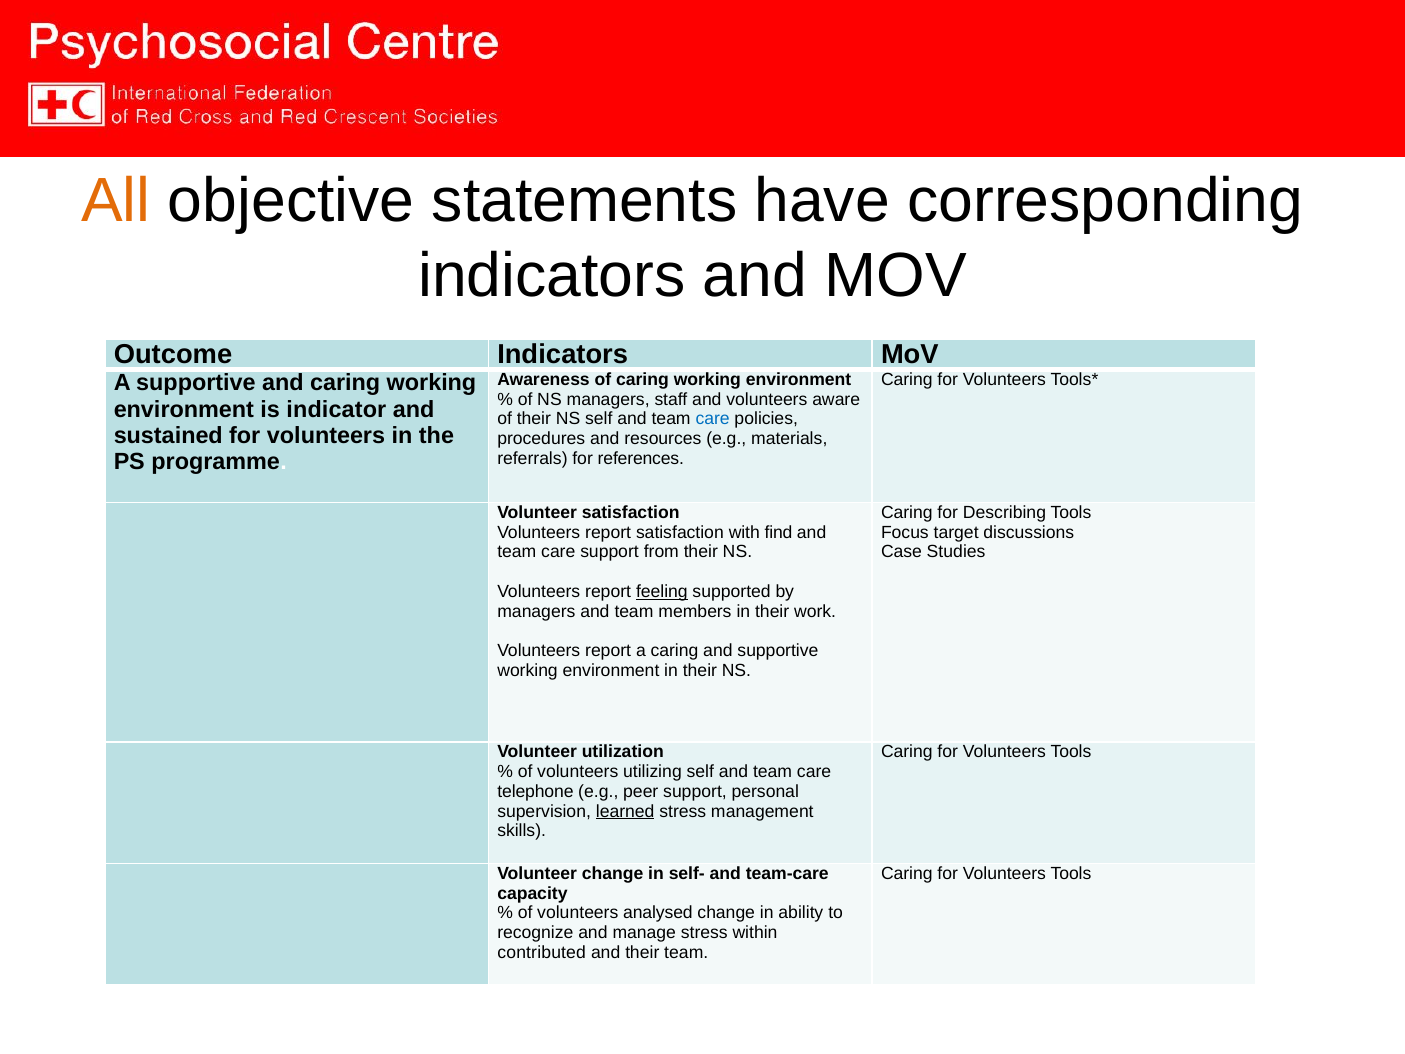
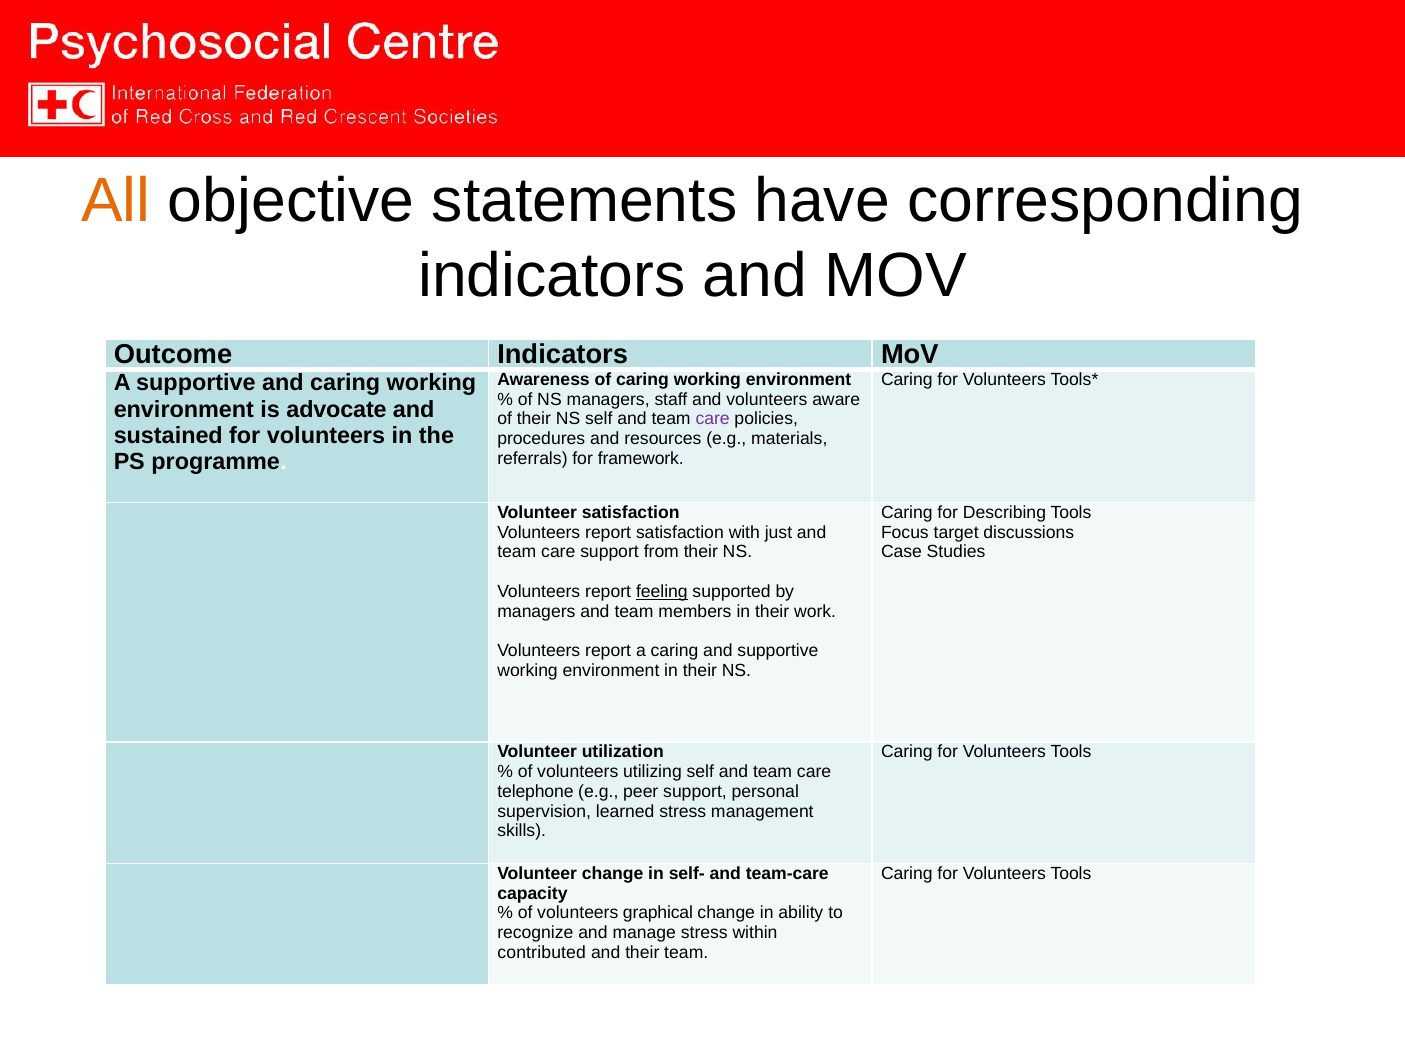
indicator: indicator -> advocate
care at (713, 419) colour: blue -> purple
references: references -> framework
find: find -> just
learned underline: present -> none
analysed: analysed -> graphical
